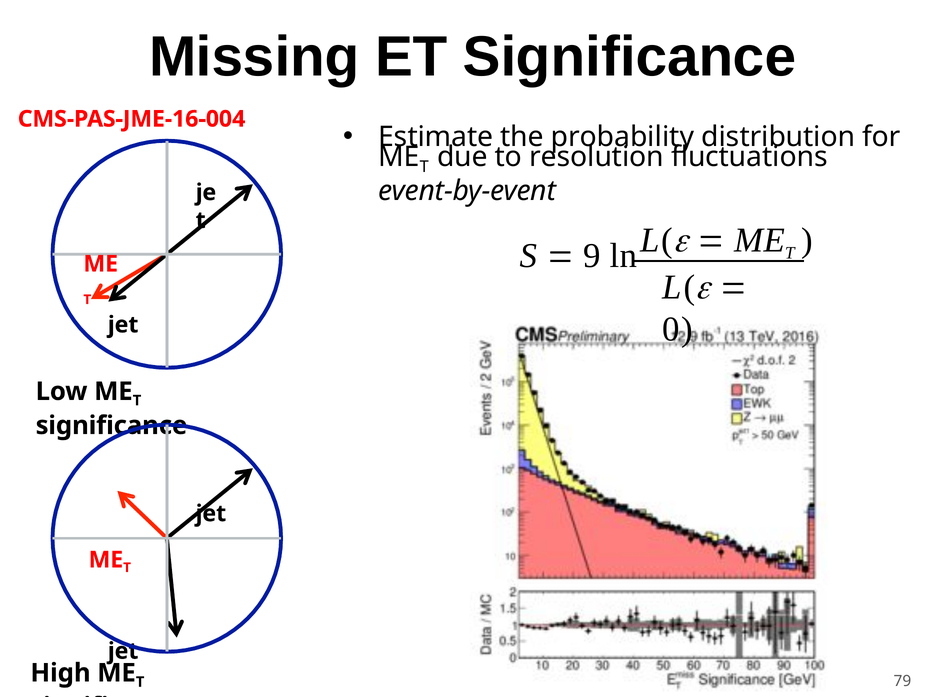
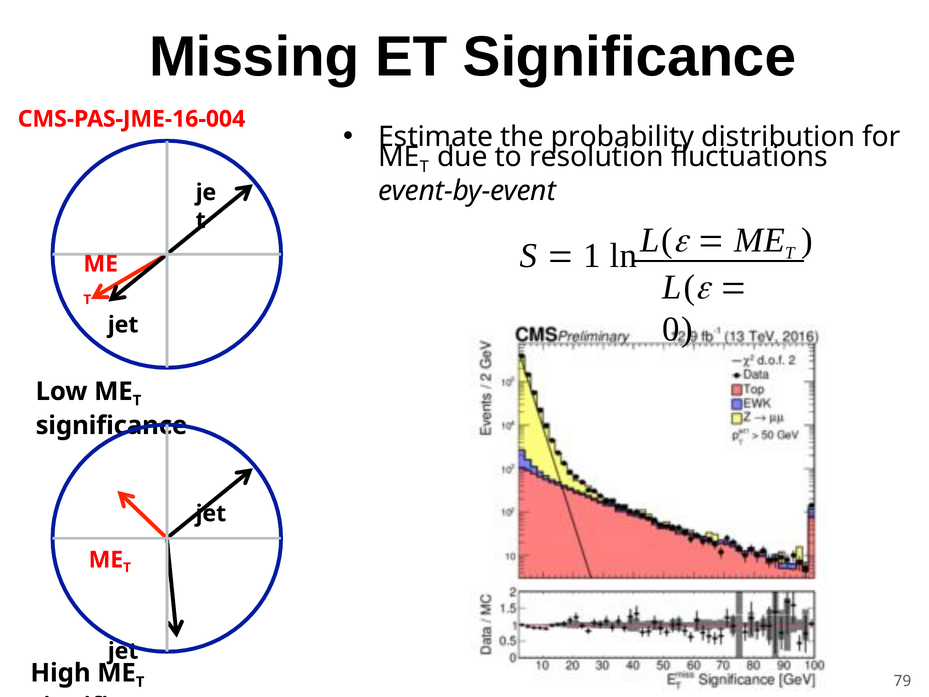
9: 9 -> 1
